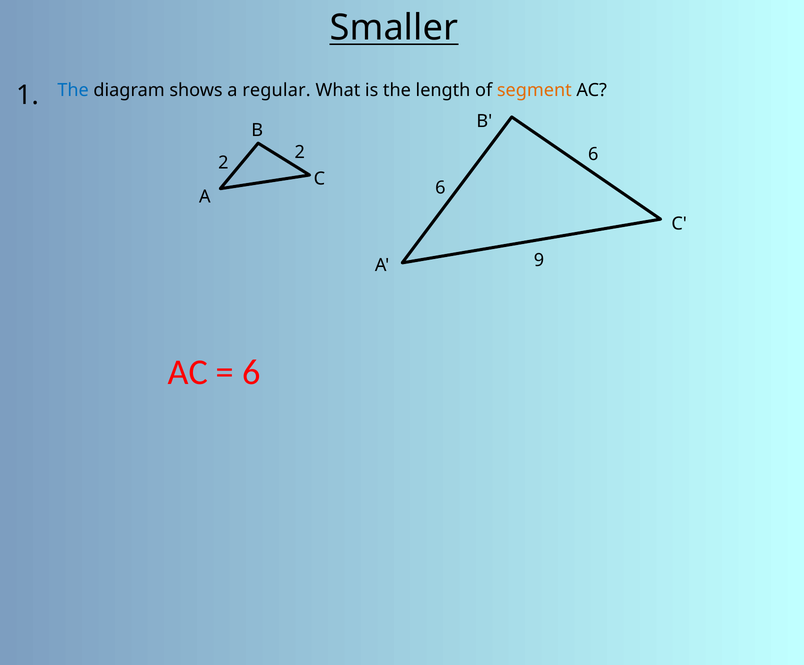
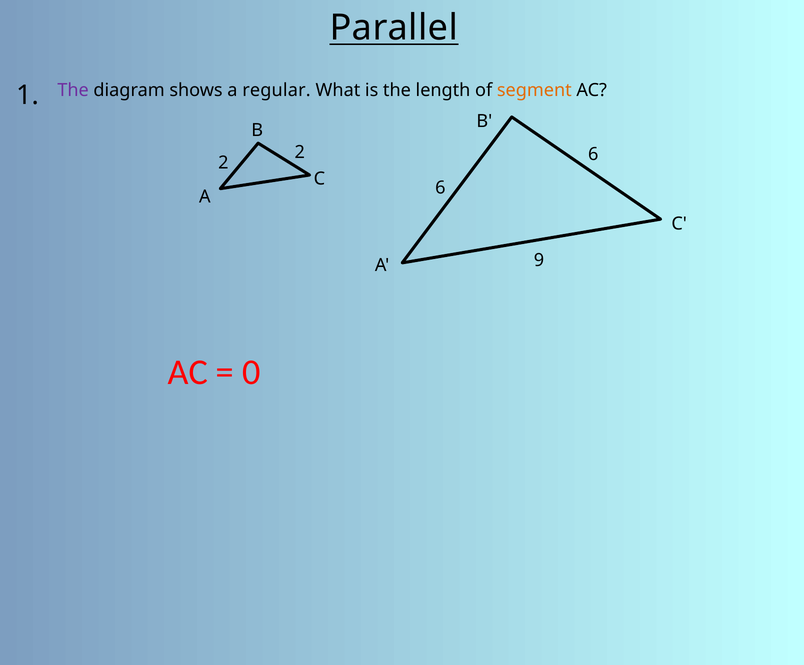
Smaller: Smaller -> Parallel
The at (73, 90) colour: blue -> purple
6 at (251, 372): 6 -> 0
